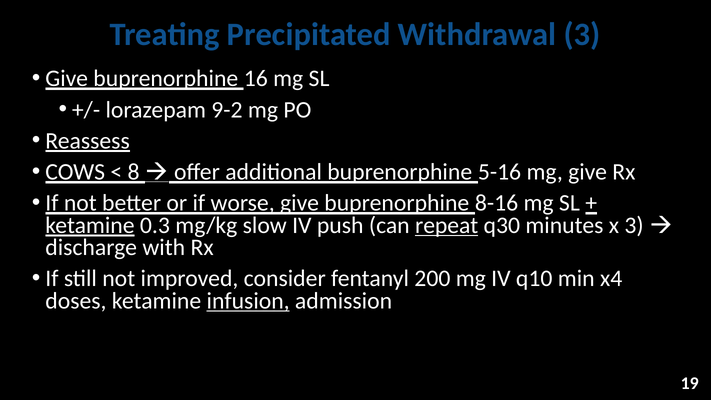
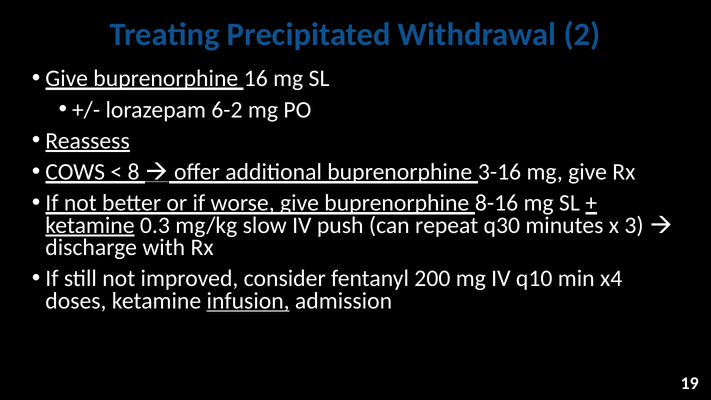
Withdrawal 3: 3 -> 2
9-2: 9-2 -> 6-2
5-16: 5-16 -> 3-16
repeat underline: present -> none
